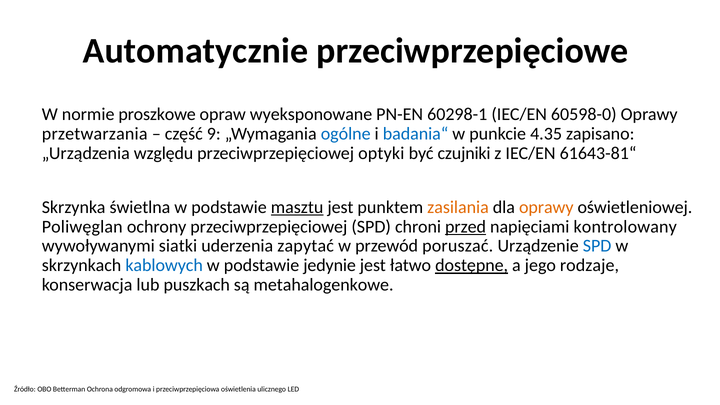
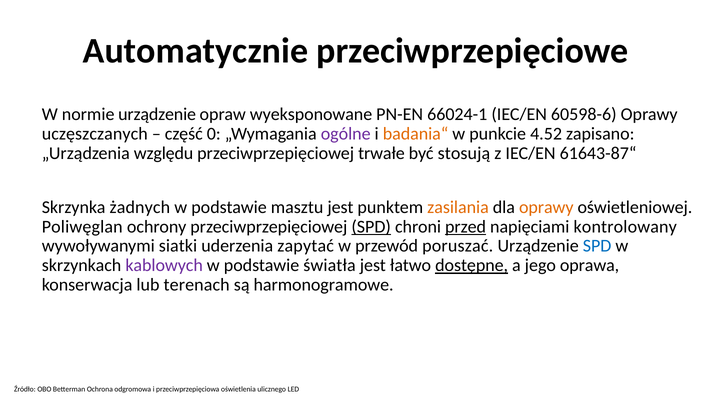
normie proszkowe: proszkowe -> urządzenie
60298-1: 60298-1 -> 66024-1
60598-0: 60598-0 -> 60598-6
przetwarzania: przetwarzania -> uczęszczanych
9: 9 -> 0
ogólne colour: blue -> purple
badania“ colour: blue -> orange
4.35: 4.35 -> 4.52
optyki: optyki -> trwałe
czujniki: czujniki -> stosują
61643-81“: 61643-81“ -> 61643-87“
świetlna: świetlna -> żadnych
masztu underline: present -> none
SPD at (371, 227) underline: none -> present
kablowych colour: blue -> purple
jedynie: jedynie -> światła
rodzaje: rodzaje -> oprawa
puszkach: puszkach -> terenach
metahalogenkowe: metahalogenkowe -> harmonogramowe
